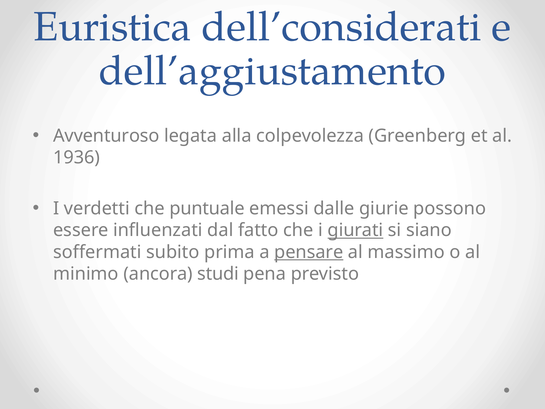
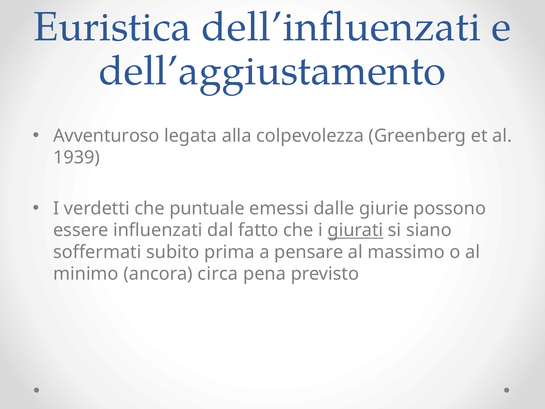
dell’considerati: dell’considerati -> dell’influenzati
1936: 1936 -> 1939
pensare underline: present -> none
studi: studi -> circa
